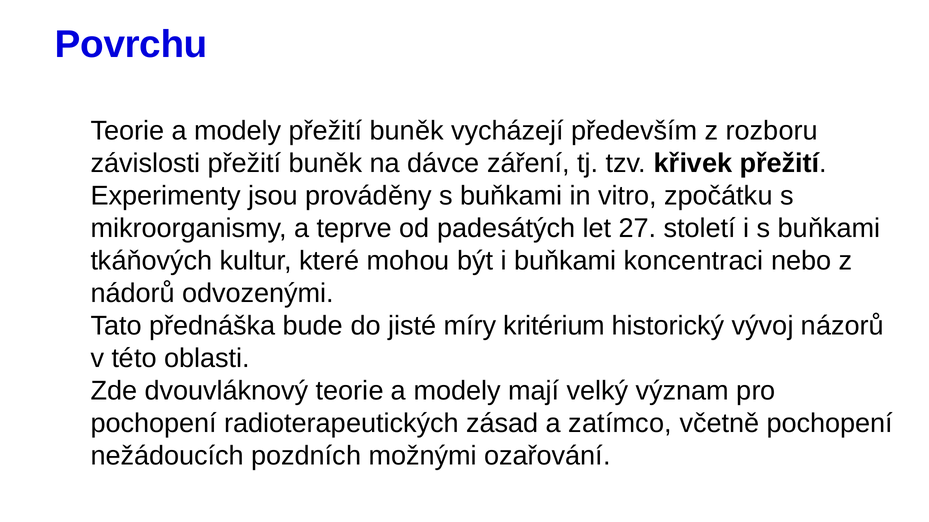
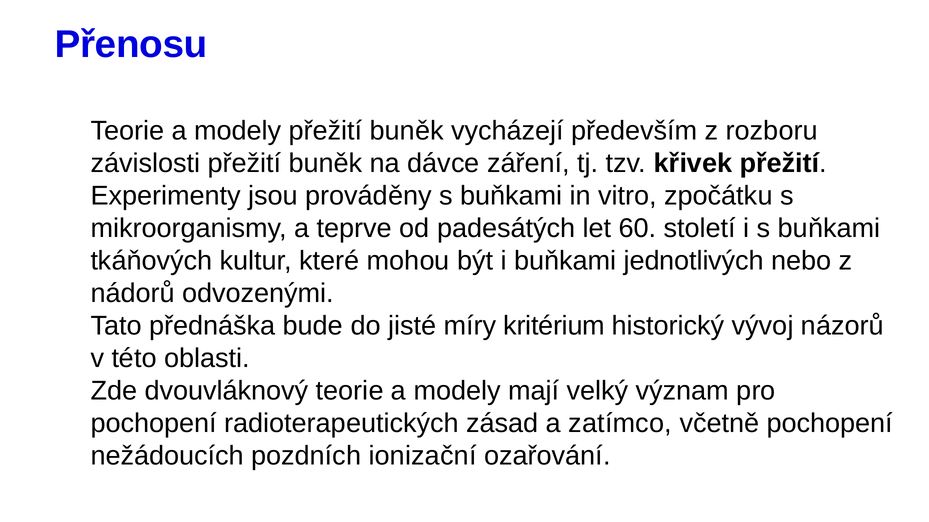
Povrchu: Povrchu -> Přenosu
27: 27 -> 60
koncentraci: koncentraci -> jednotlivých
možnými: možnými -> ionizační
